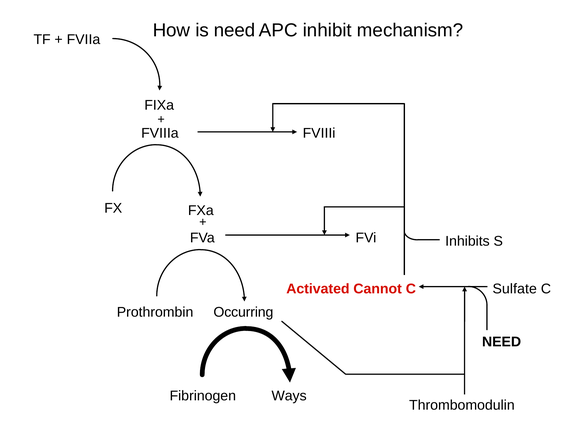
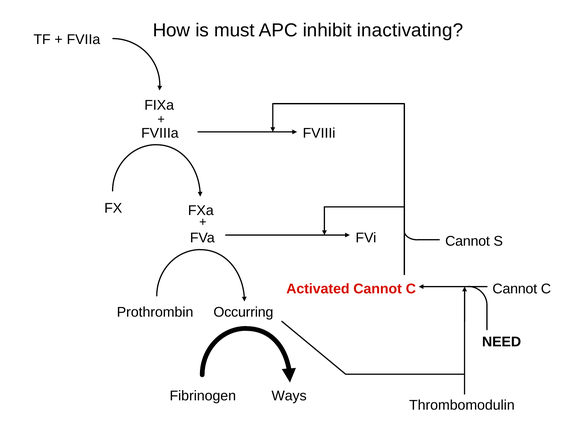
is need: need -> must
mechanism: mechanism -> inactivating
Inhibits at (467, 241): Inhibits -> Cannot
Sulfate at (515, 289): Sulfate -> Cannot
